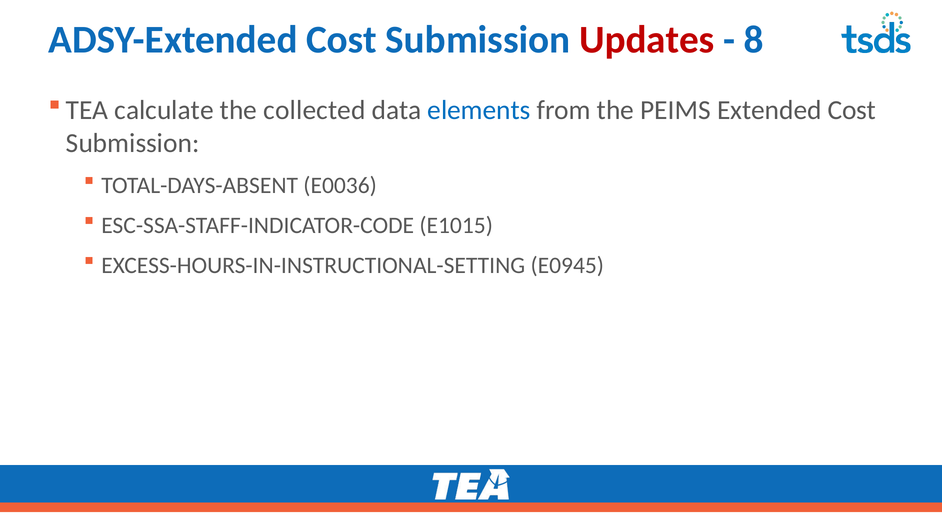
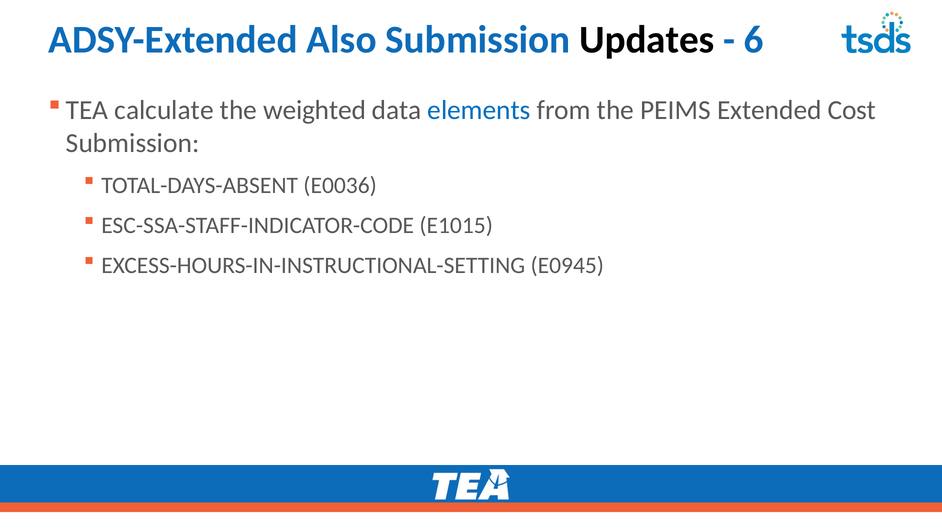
ADSY-Extended Cost: Cost -> Also
Updates colour: red -> black
8: 8 -> 6
collected: collected -> weighted
